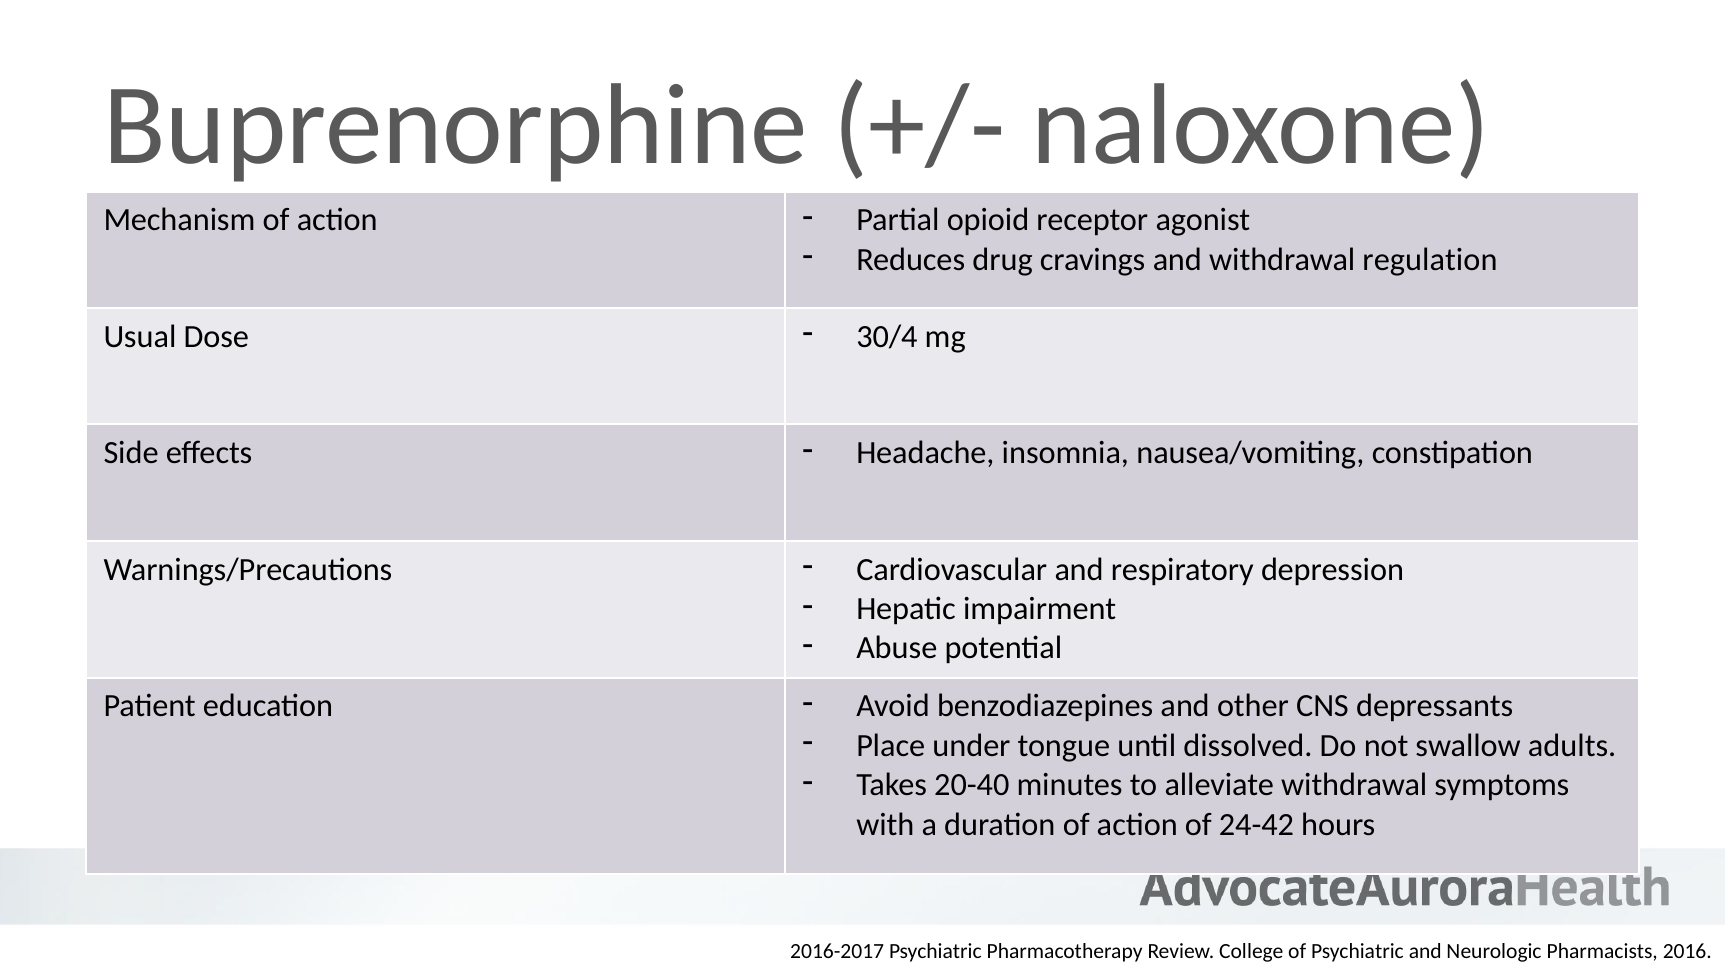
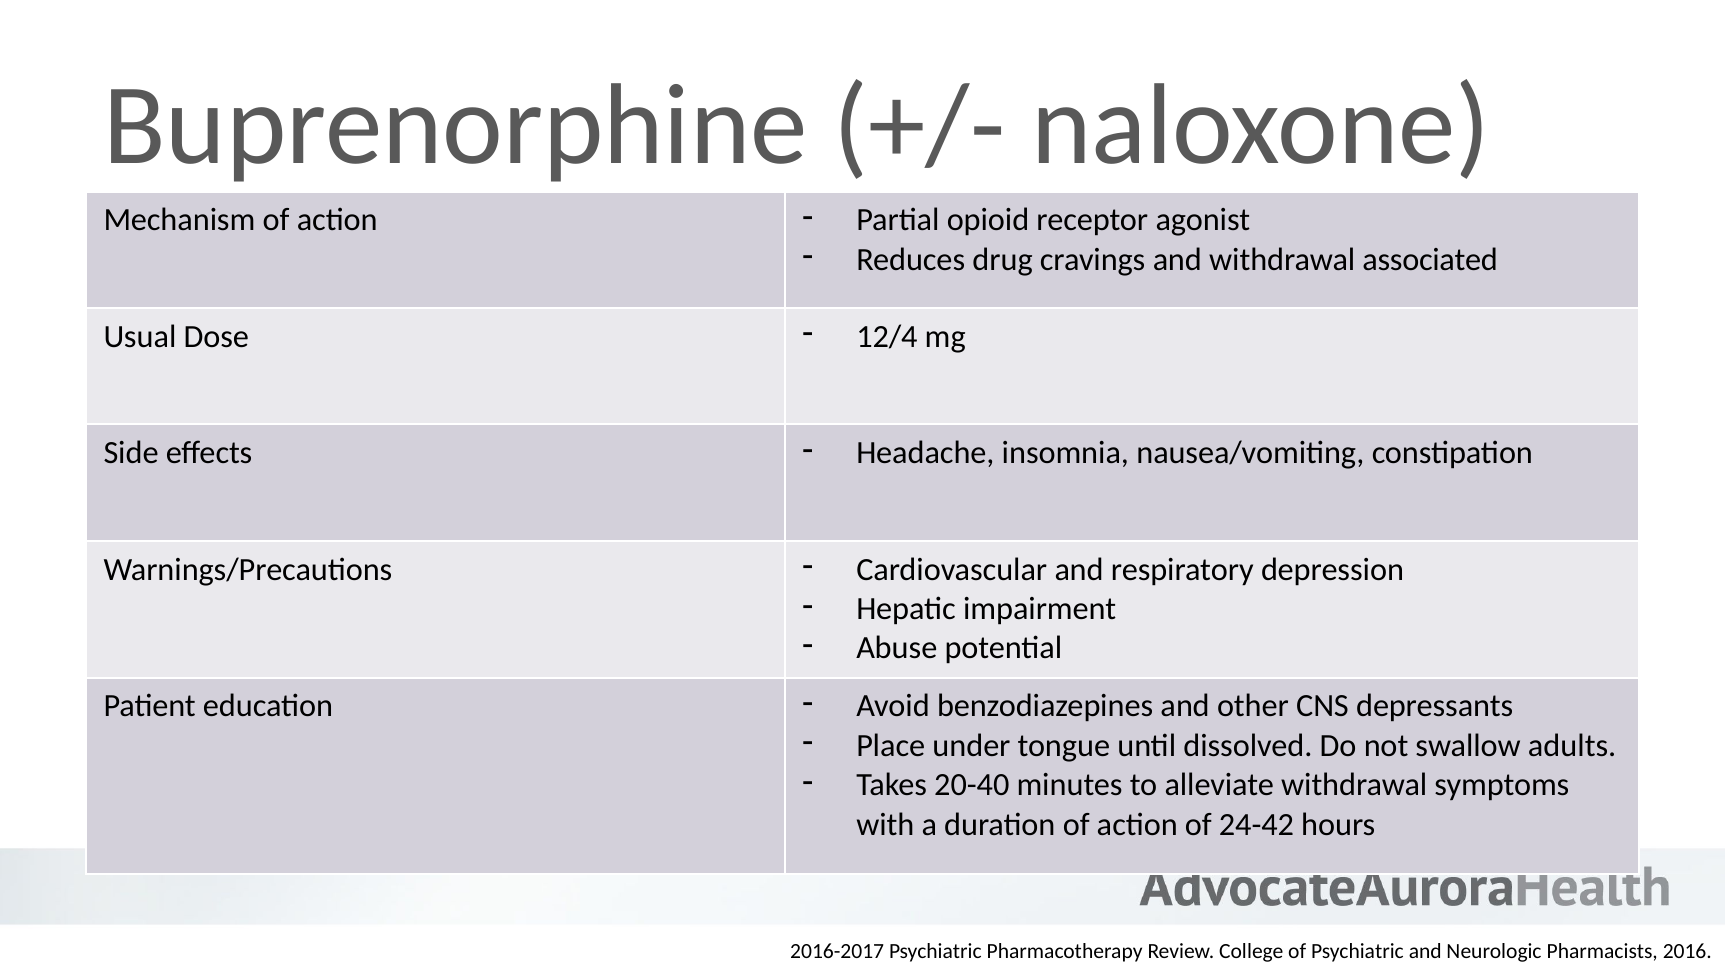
regulation: regulation -> associated
30/4: 30/4 -> 12/4
